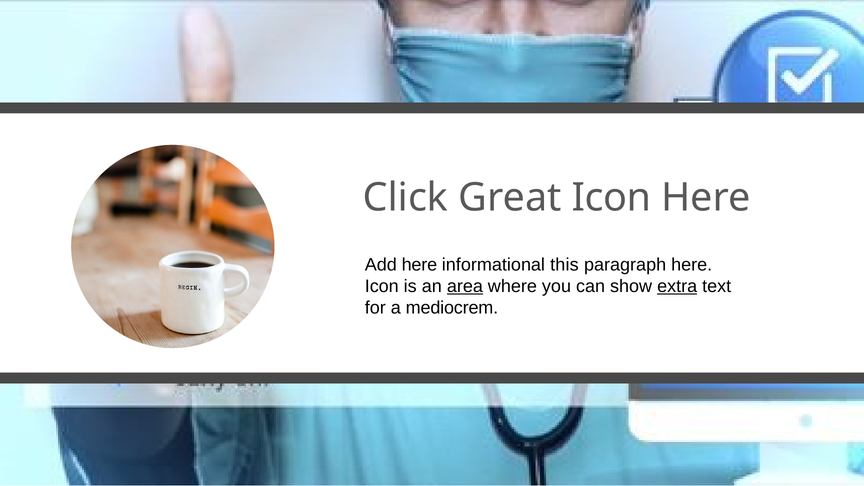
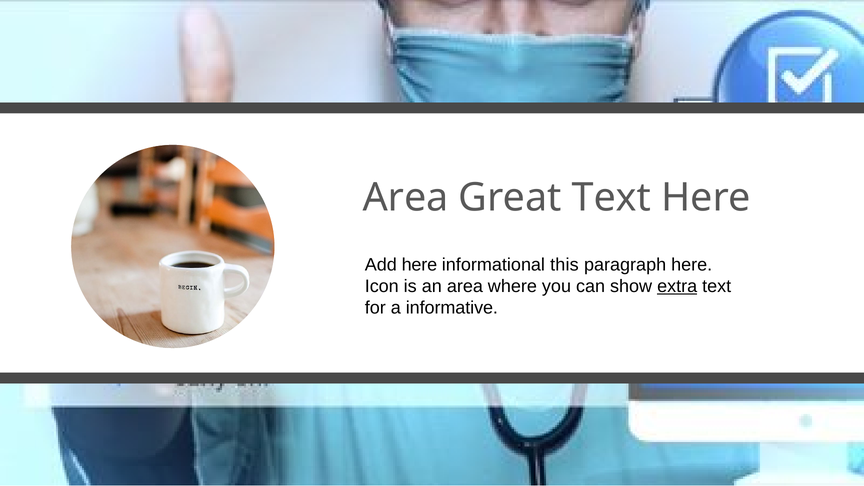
Click at (406, 198): Click -> Area
Great Icon: Icon -> Text
area at (465, 286) underline: present -> none
mediocrem: mediocrem -> informative
